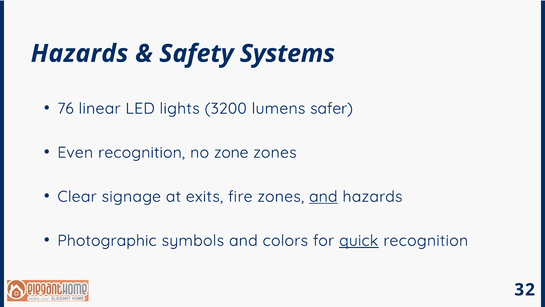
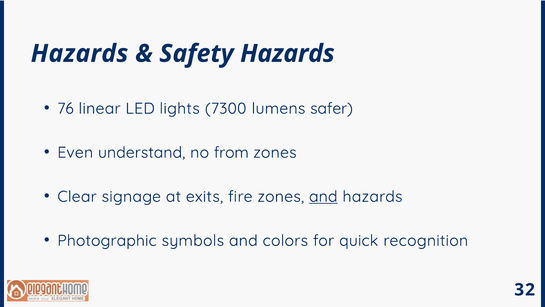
Safety Systems: Systems -> Hazards
3200: 3200 -> 7300
Even recognition: recognition -> understand
zone: zone -> from
quick underline: present -> none
